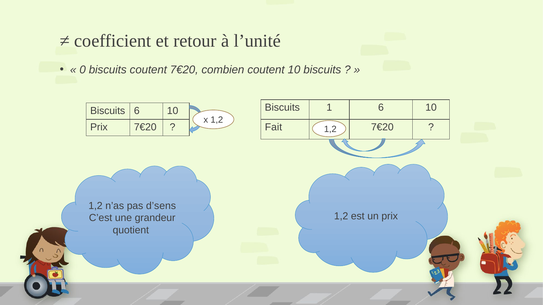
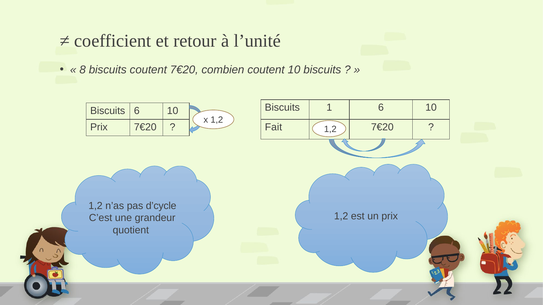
0: 0 -> 8
d’sens: d’sens -> d’cycle
